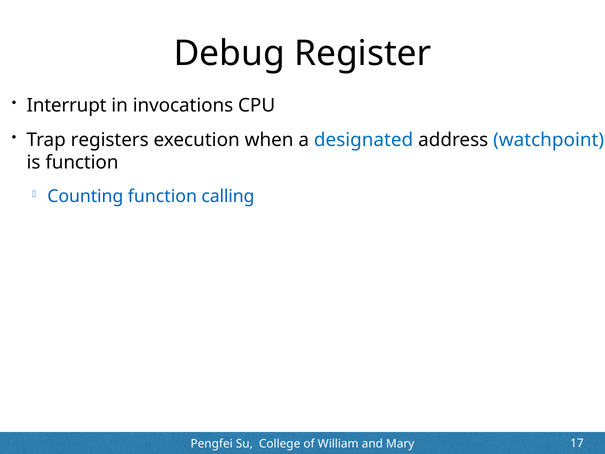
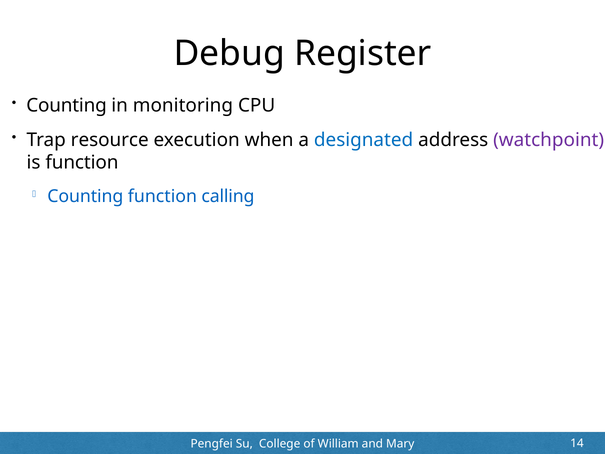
Interrupt at (67, 105): Interrupt -> Counting
invocations: invocations -> monitoring
registers: registers -> resource
watchpoint colour: blue -> purple
17: 17 -> 14
